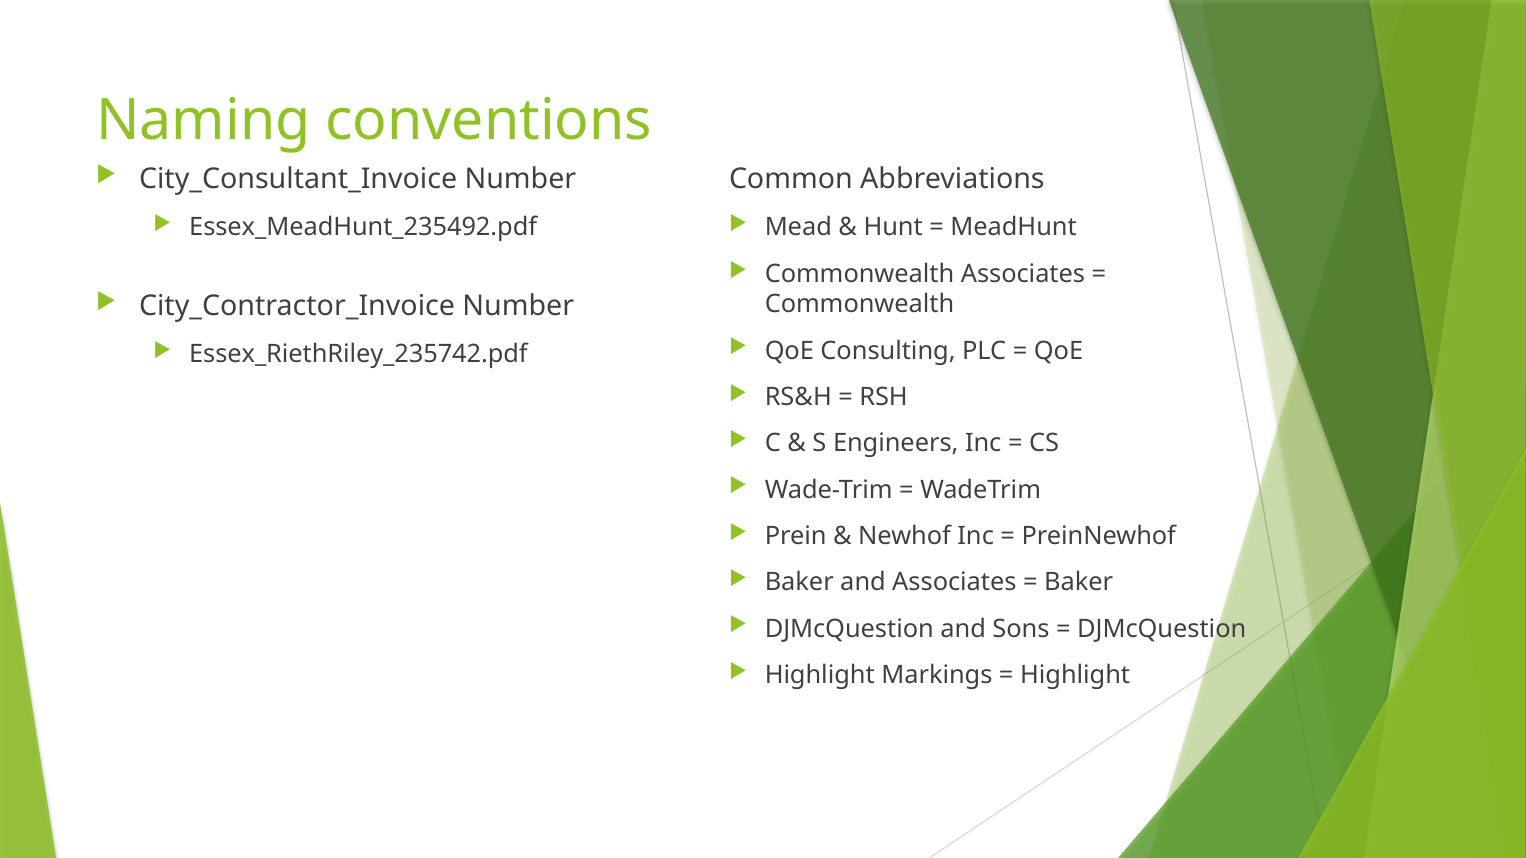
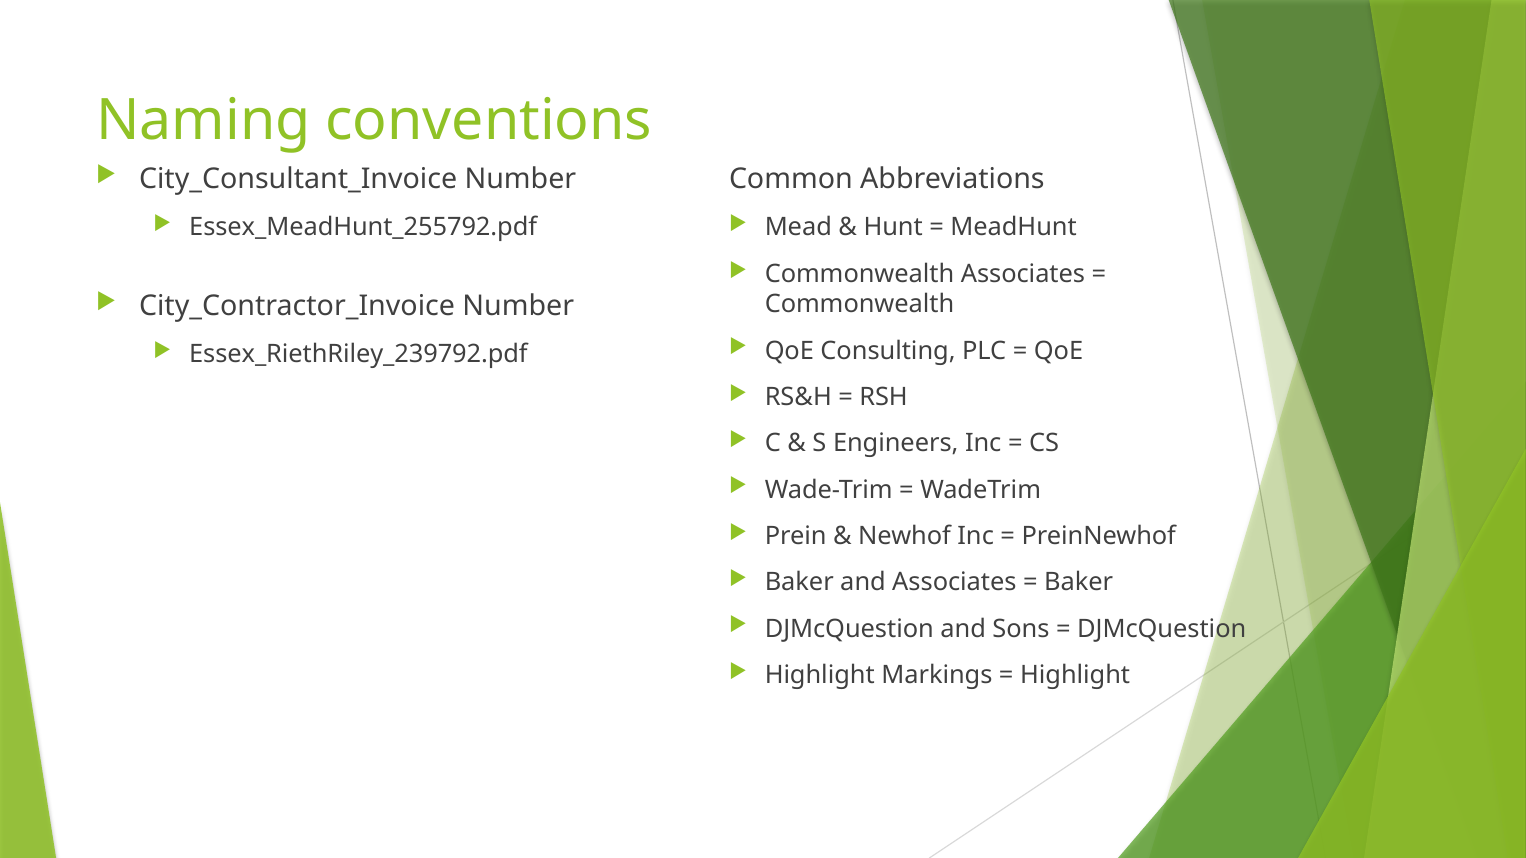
Essex_MeadHunt_235492.pdf: Essex_MeadHunt_235492.pdf -> Essex_MeadHunt_255792.pdf
Essex_RiethRiley_235742.pdf: Essex_RiethRiley_235742.pdf -> Essex_RiethRiley_239792.pdf
